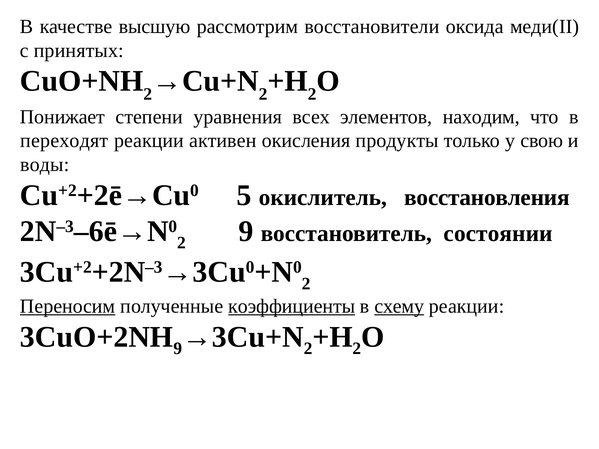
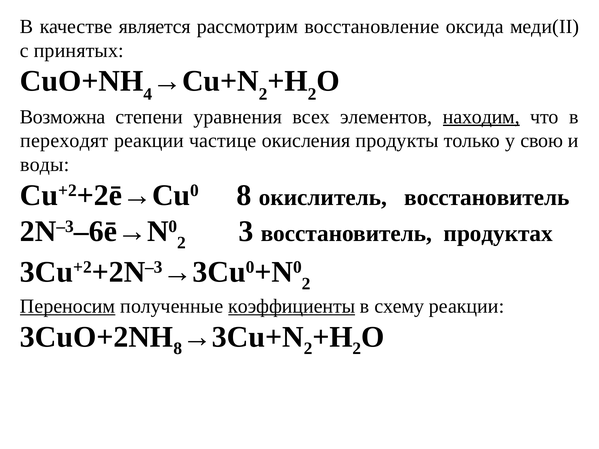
высшую: высшую -> является
восстановители: восстановители -> восстановление
2 at (148, 94): 2 -> 4
Понижает: Понижает -> Возможна
находим underline: none -> present
активен: активен -> частице
Cu+2+2ē→Cu0 5: 5 -> 8
окислитель восстановления: восстановления -> восстановитель
9 at (246, 231): 9 -> 3
состоянии: состоянии -> продуктах
схему underline: present -> none
9 at (178, 349): 9 -> 8
